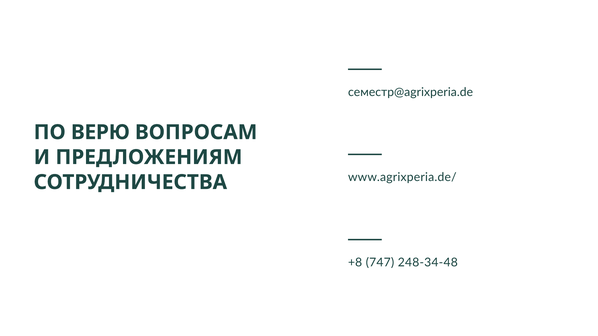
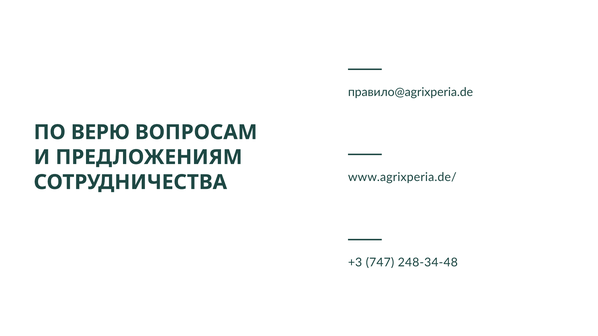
семестр@agrixperia.de: семестр@agrixperia.de -> правило@agrixperia.de
+8: +8 -> +3
